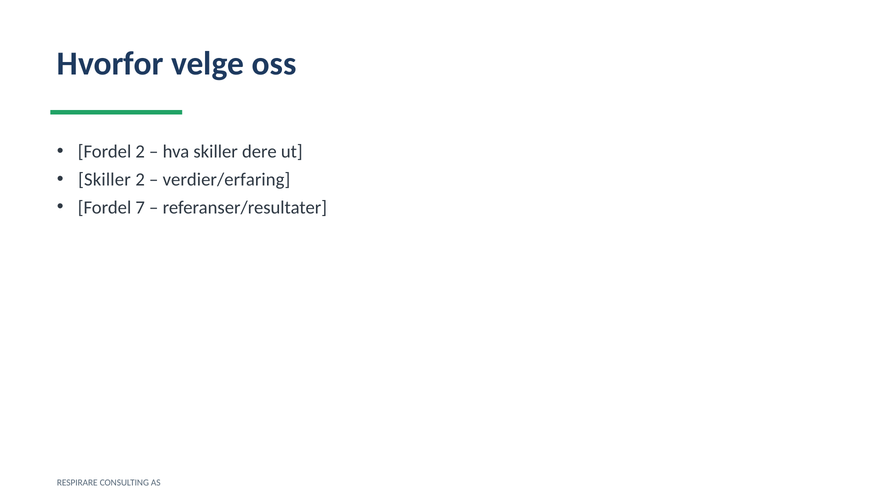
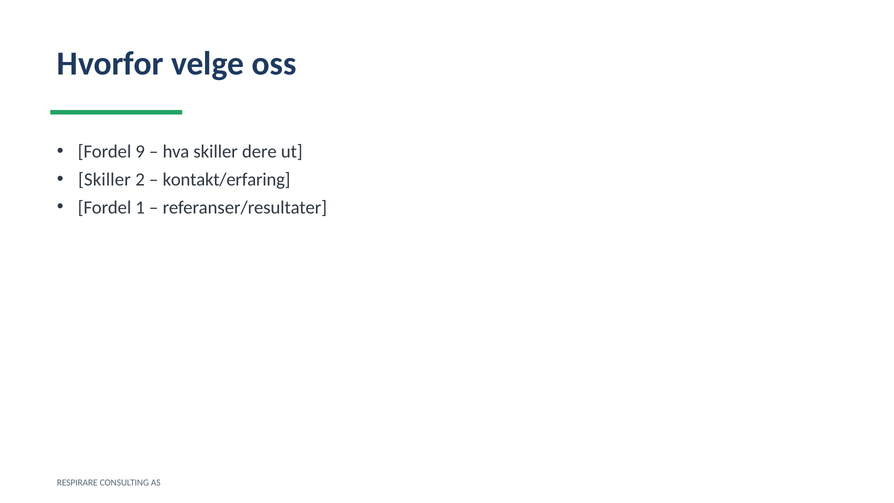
Fordel 2: 2 -> 9
verdier/erfaring: verdier/erfaring -> kontakt/erfaring
7: 7 -> 1
